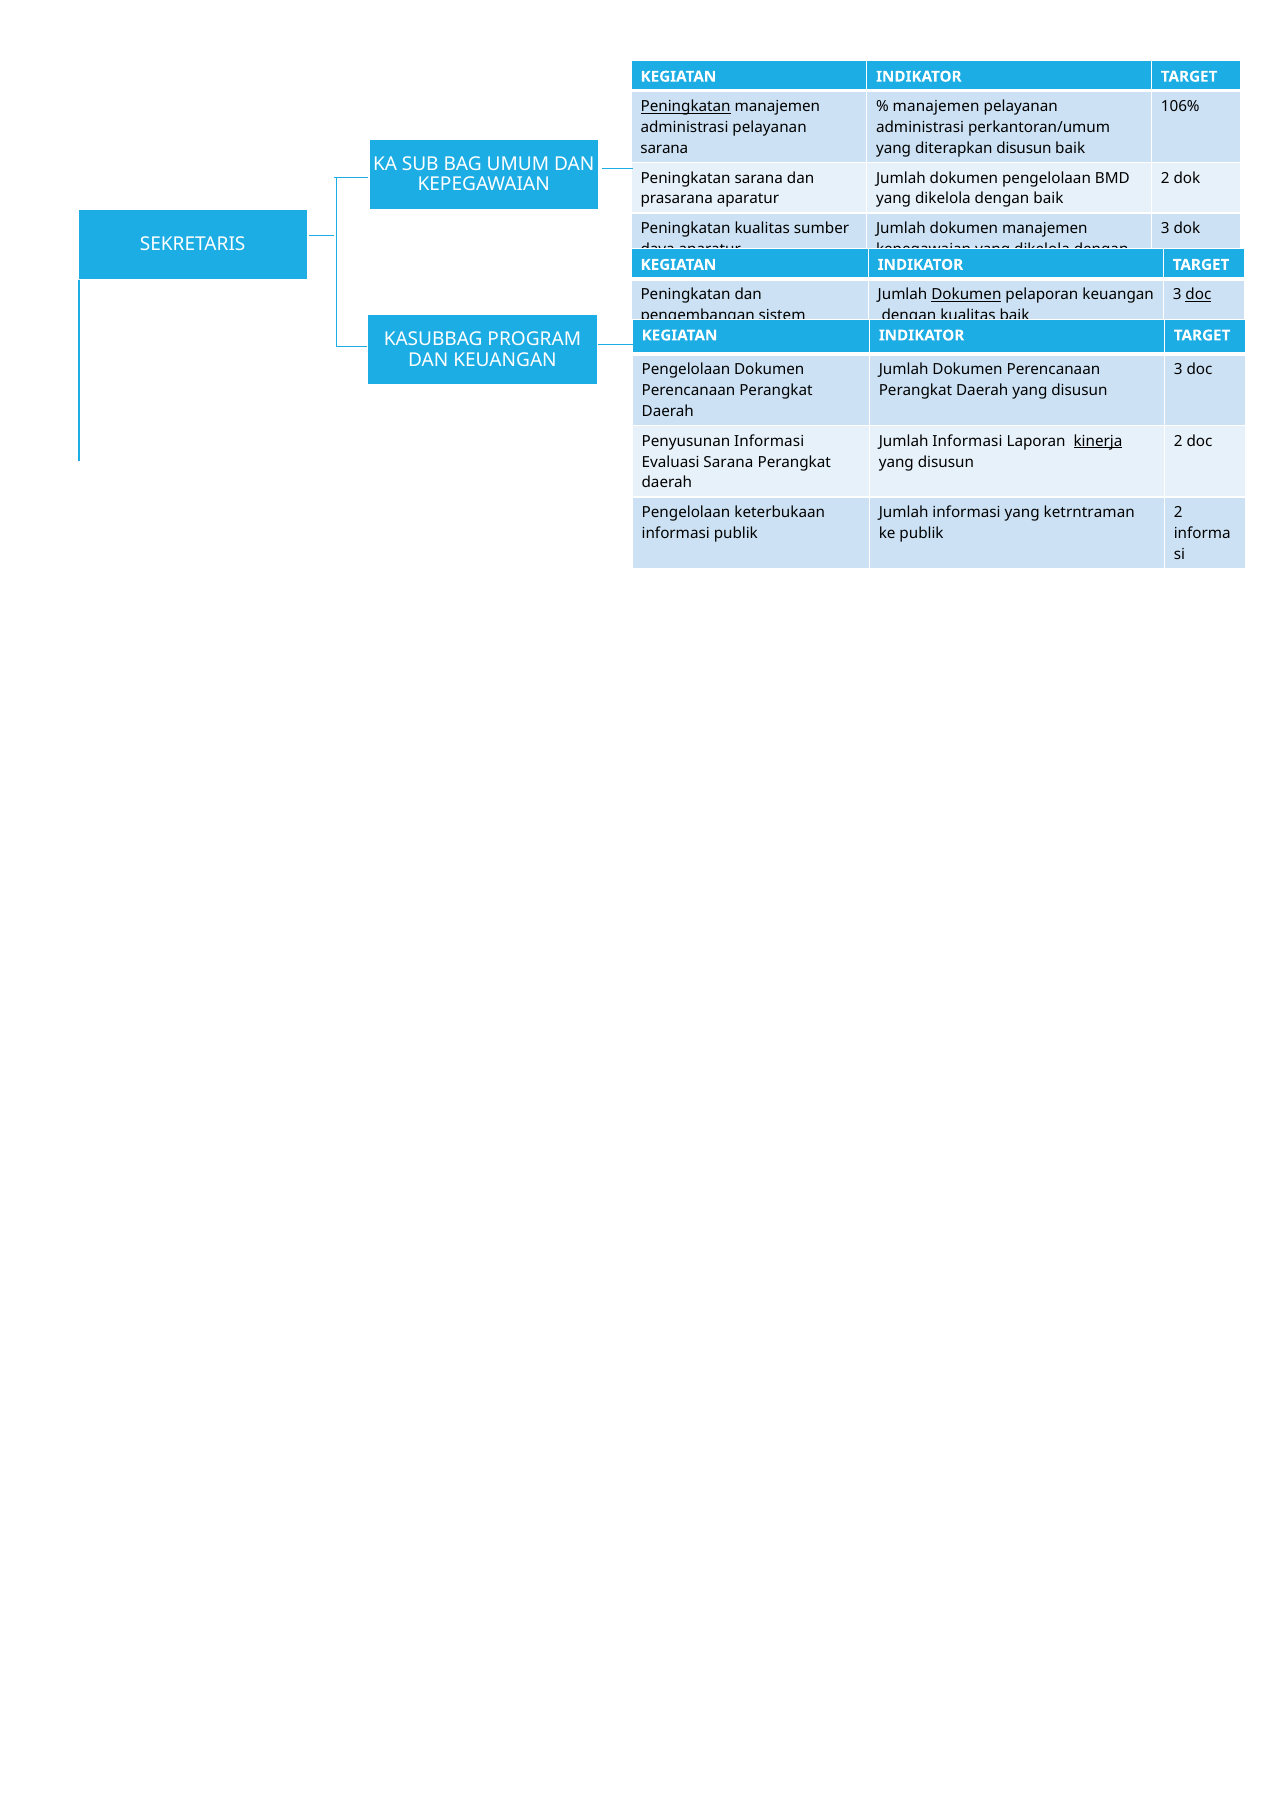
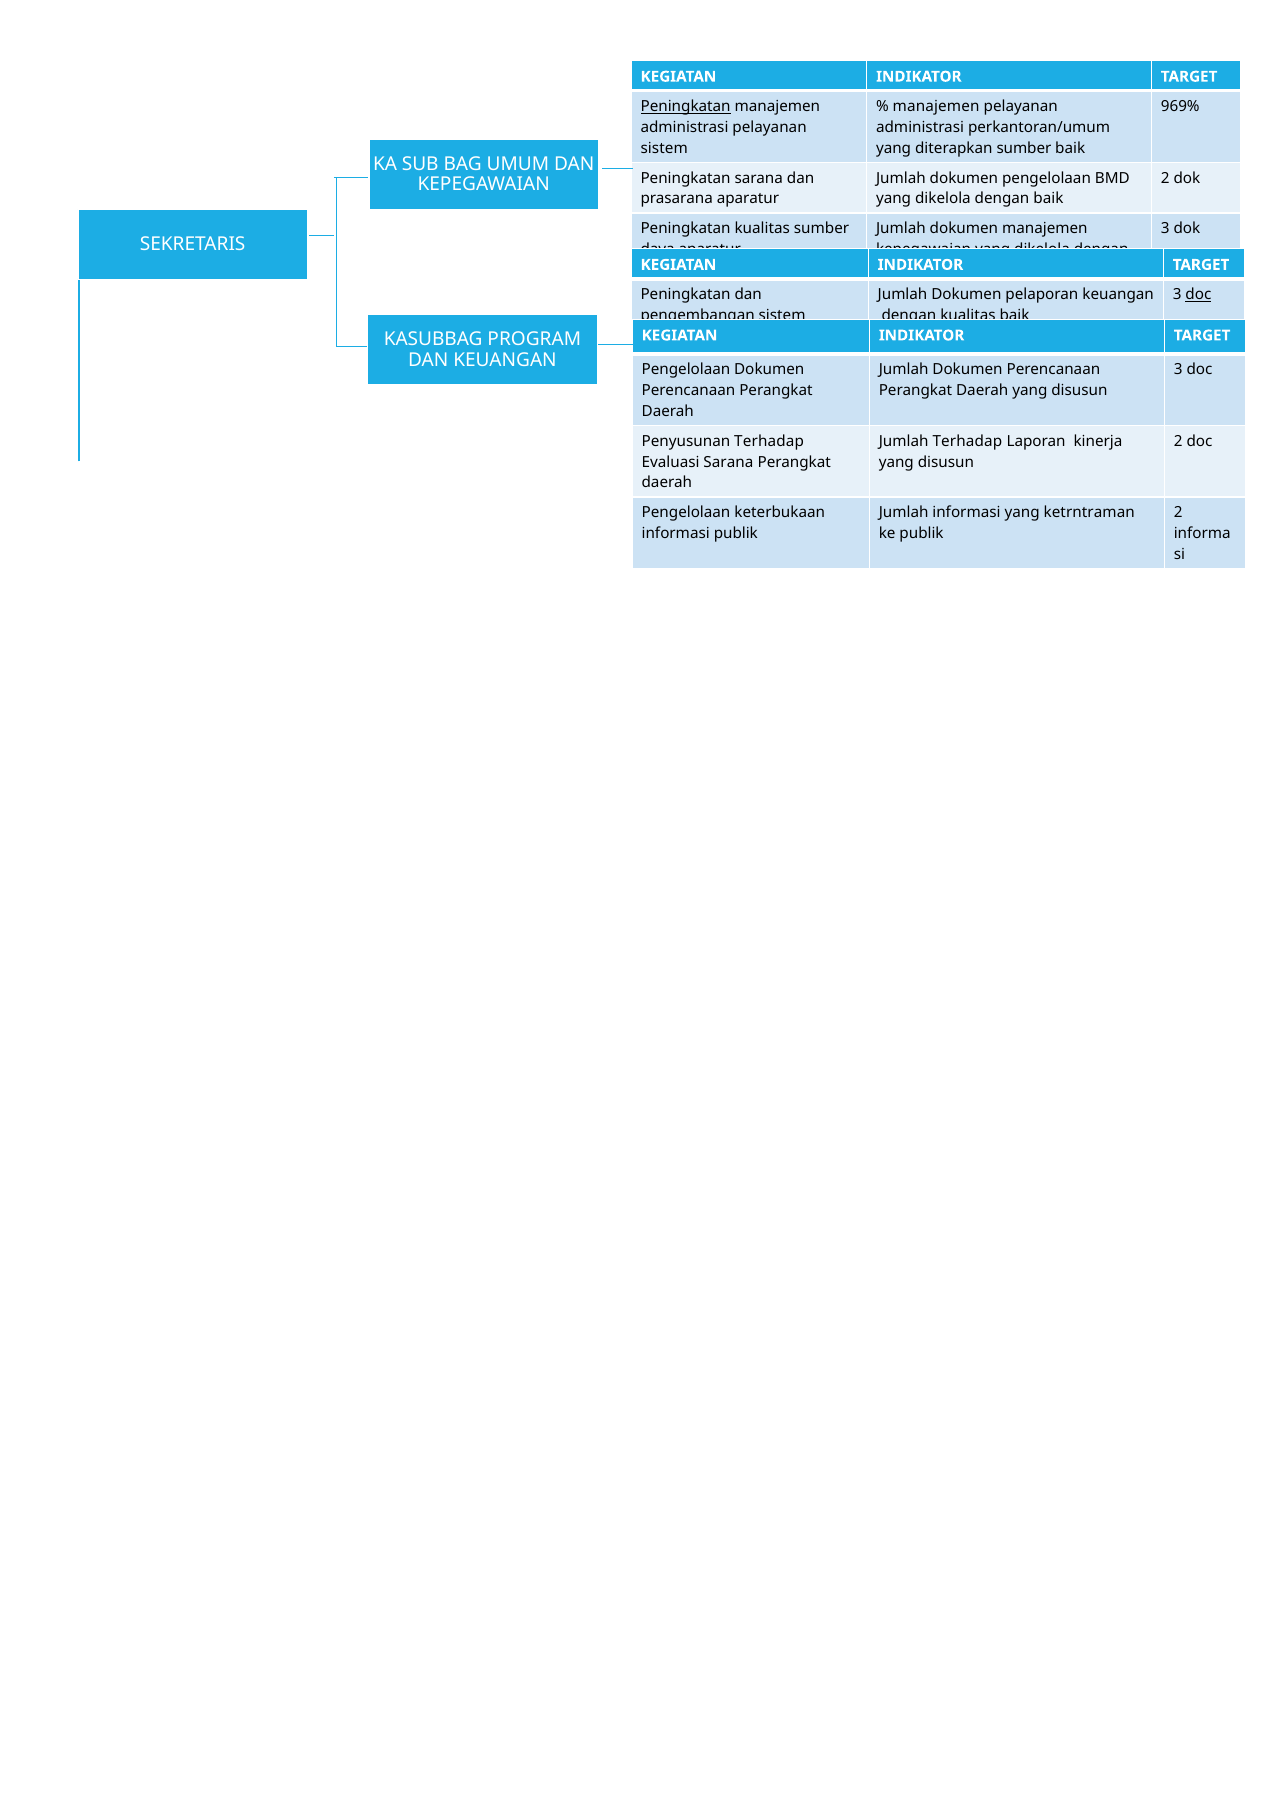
106%: 106% -> 969%
sarana at (664, 148): sarana -> sistem
diterapkan disusun: disusun -> sumber
Dokumen at (966, 295) underline: present -> none
Penyusunan Informasi: Informasi -> Terhadap
Informasi at (967, 441): Informasi -> Terhadap
kinerja underline: present -> none
